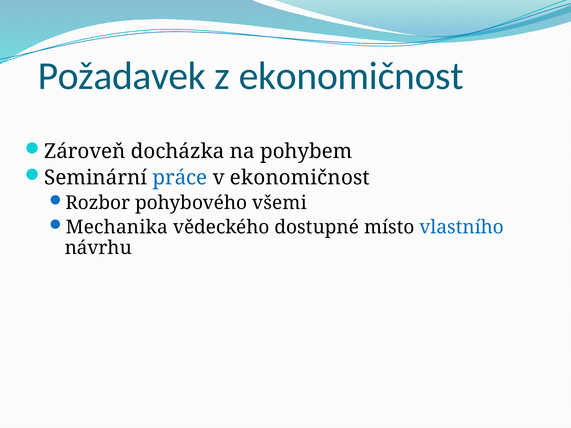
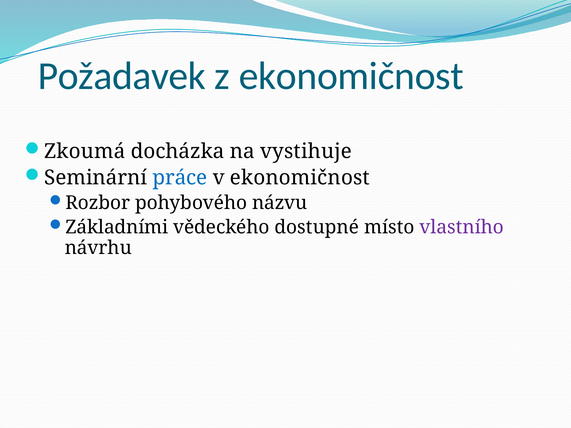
Zároveň: Zároveň -> Zkoumá
pohybem: pohybem -> vystihuje
všemi: všemi -> názvu
Mechanika: Mechanika -> Základními
vlastního colour: blue -> purple
